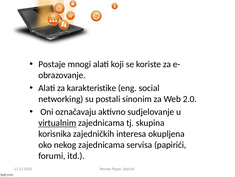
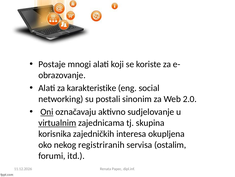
Oni underline: none -> present
nekog zajednicama: zajednicama -> registriranih
papirići: papirići -> ostalim
